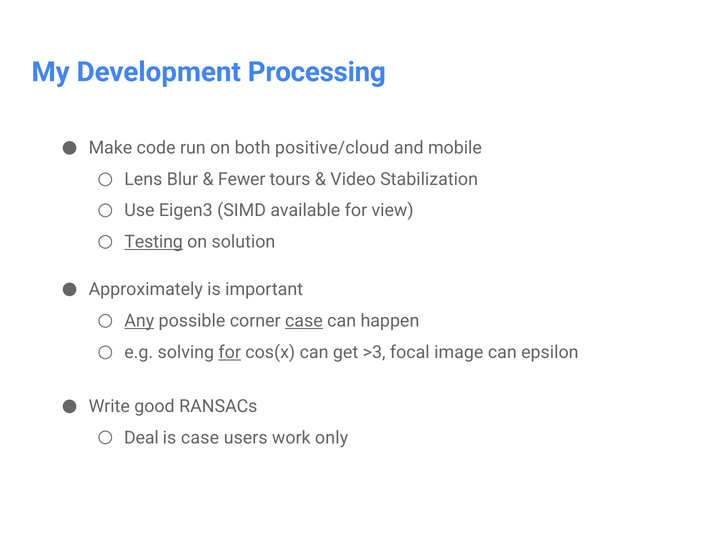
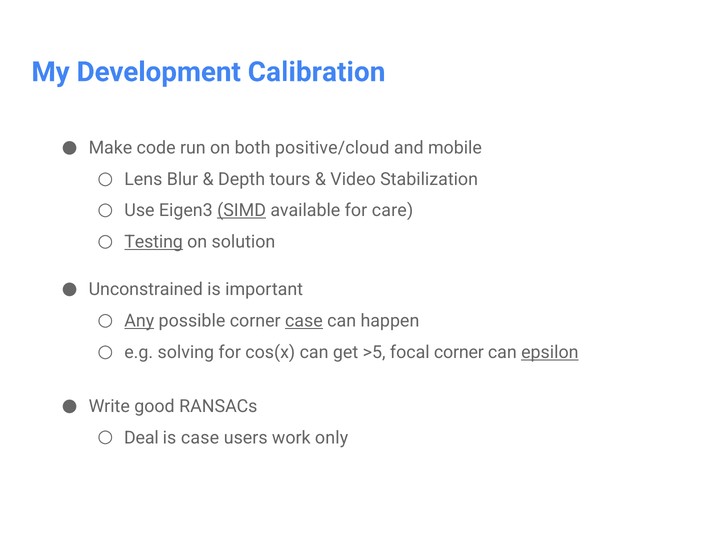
Processing: Processing -> Calibration
Fewer: Fewer -> Depth
SIMD underline: none -> present
view: view -> care
Approximately: Approximately -> Unconstrained
for at (230, 353) underline: present -> none
>3: >3 -> >5
focal image: image -> corner
epsilon underline: none -> present
